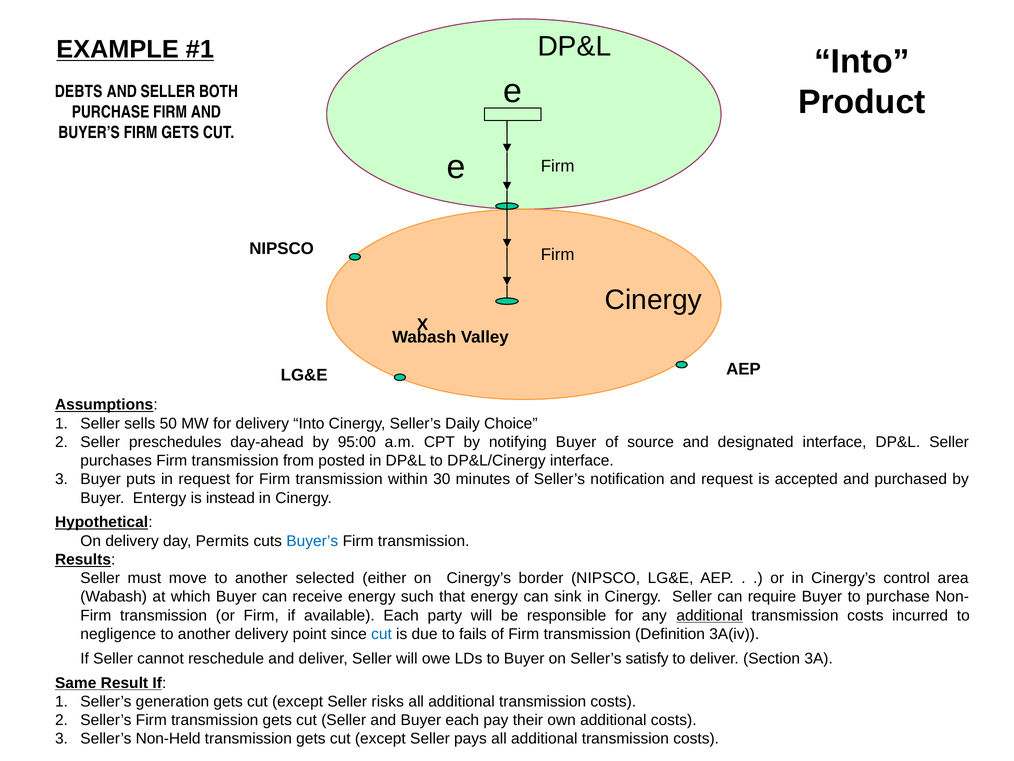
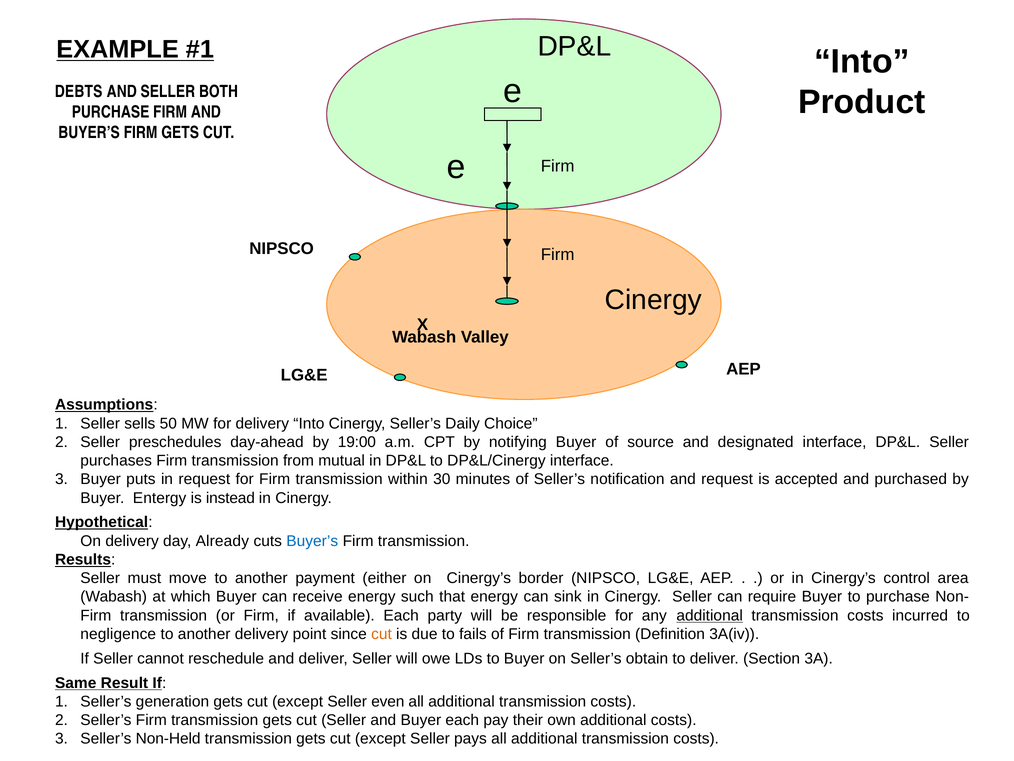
95:00: 95:00 -> 19:00
posted: posted -> mutual
Permits: Permits -> Already
selected: selected -> payment
cut at (381, 634) colour: blue -> orange
satisfy: satisfy -> obtain
risks: risks -> even
